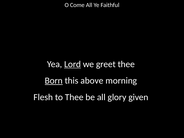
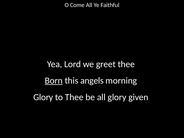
Lord underline: present -> none
above: above -> angels
Flesh at (43, 97): Flesh -> Glory
